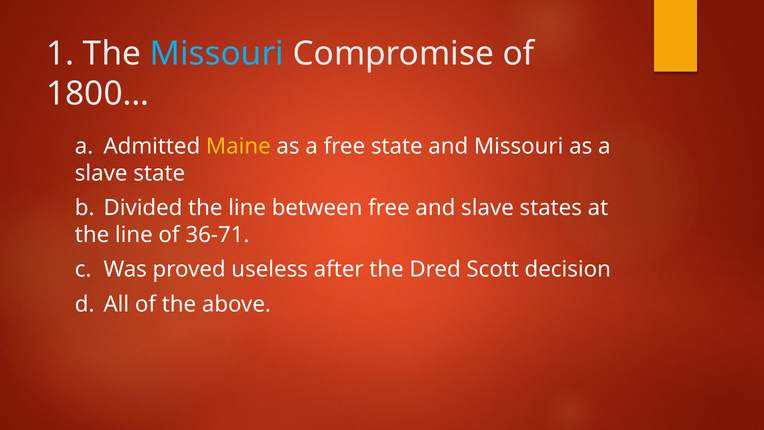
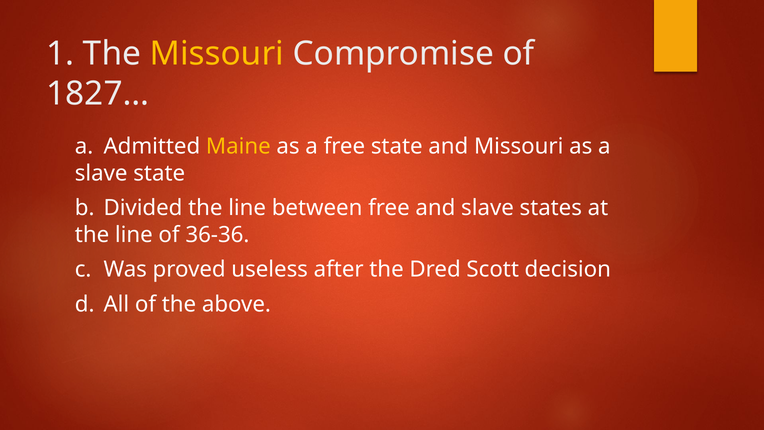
Missouri at (217, 54) colour: light blue -> yellow
1800…: 1800… -> 1827…
36-71: 36-71 -> 36-36
